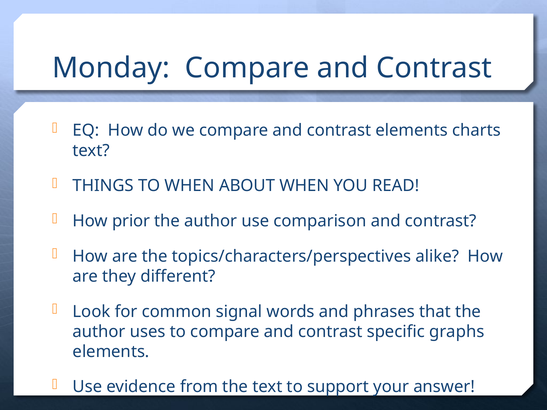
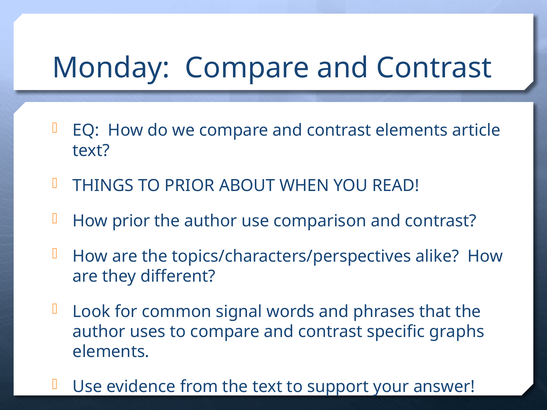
charts: charts -> article
TO WHEN: WHEN -> PRIOR
